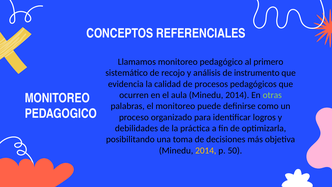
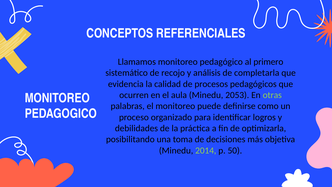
instrumento: instrumento -> completarla
aula Minedu 2014: 2014 -> 2053
2014 at (206, 150) colour: yellow -> light green
